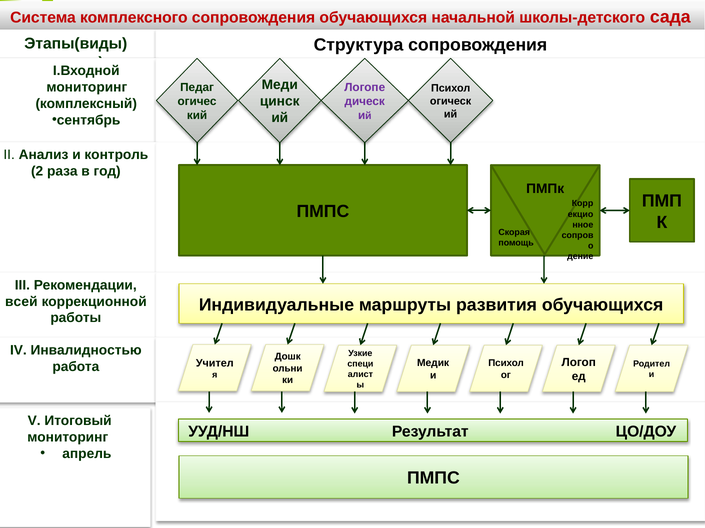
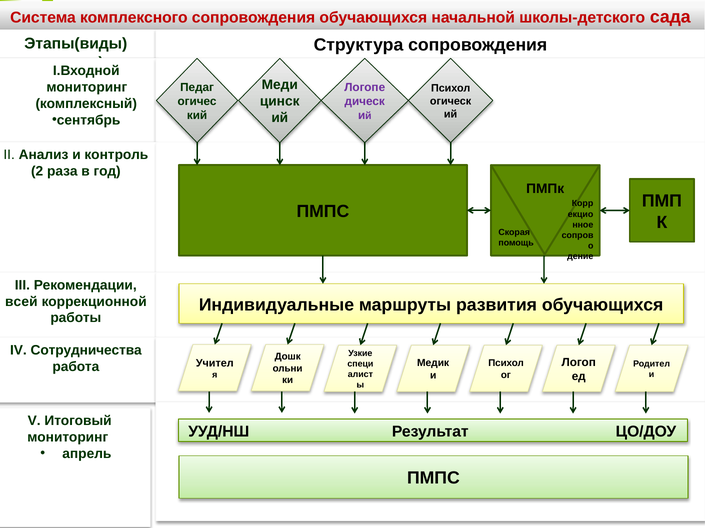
Инвалидностью: Инвалидностью -> Сотрудничества
